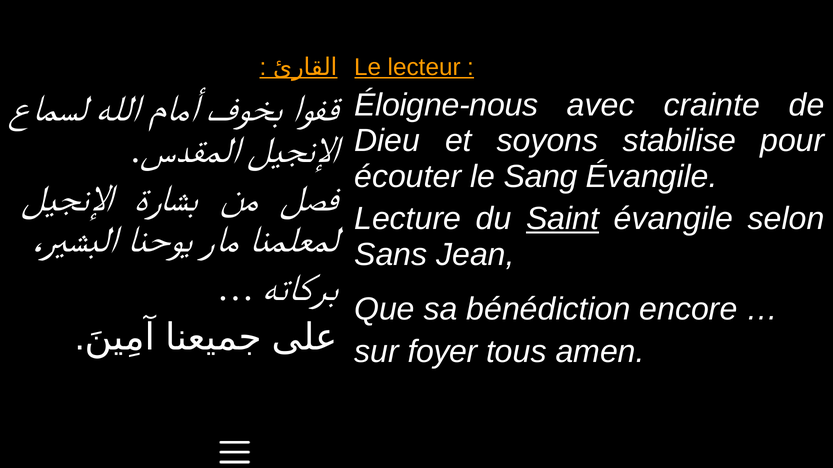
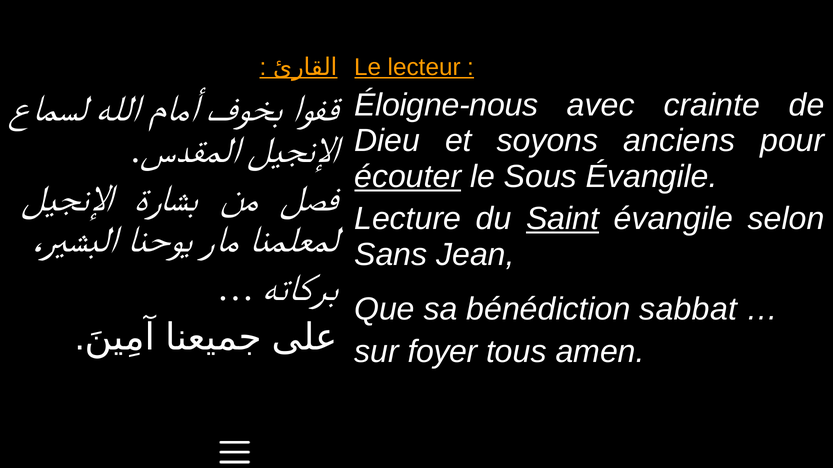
stabilise: stabilise -> anciens
écouter underline: none -> present
Sang: Sang -> Sous
encore: encore -> sabbat
